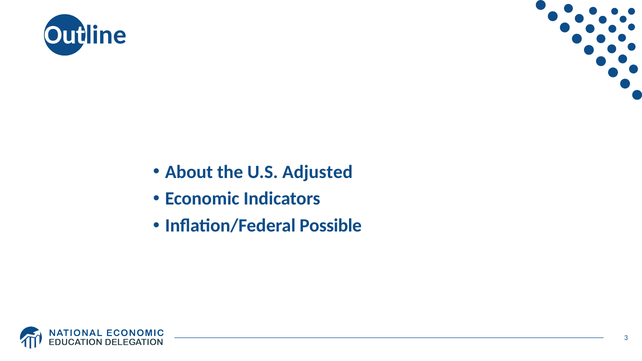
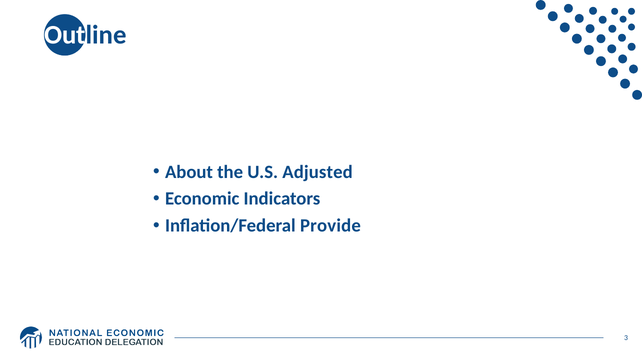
Possible: Possible -> Provide
